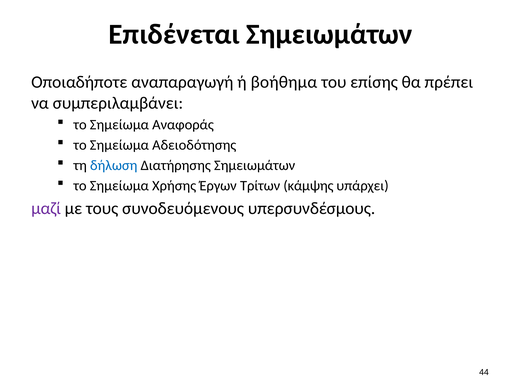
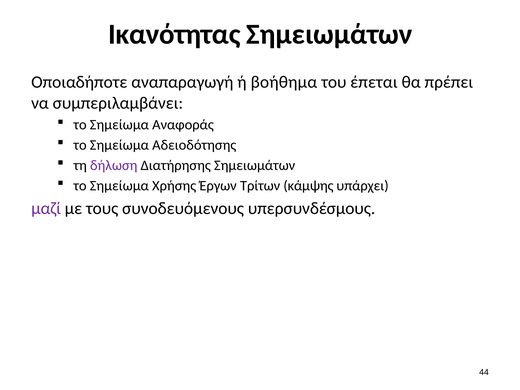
Επιδένεται: Επιδένεται -> Ικανότητας
επίσης: επίσης -> έπεται
δήλωση colour: blue -> purple
